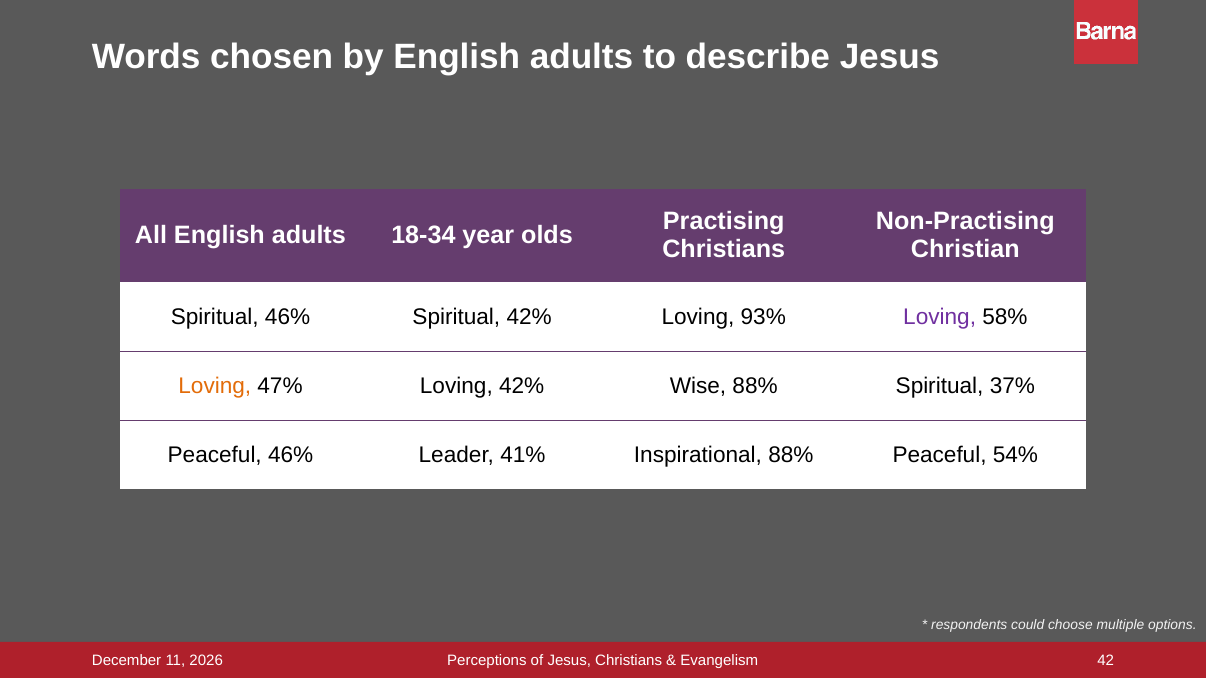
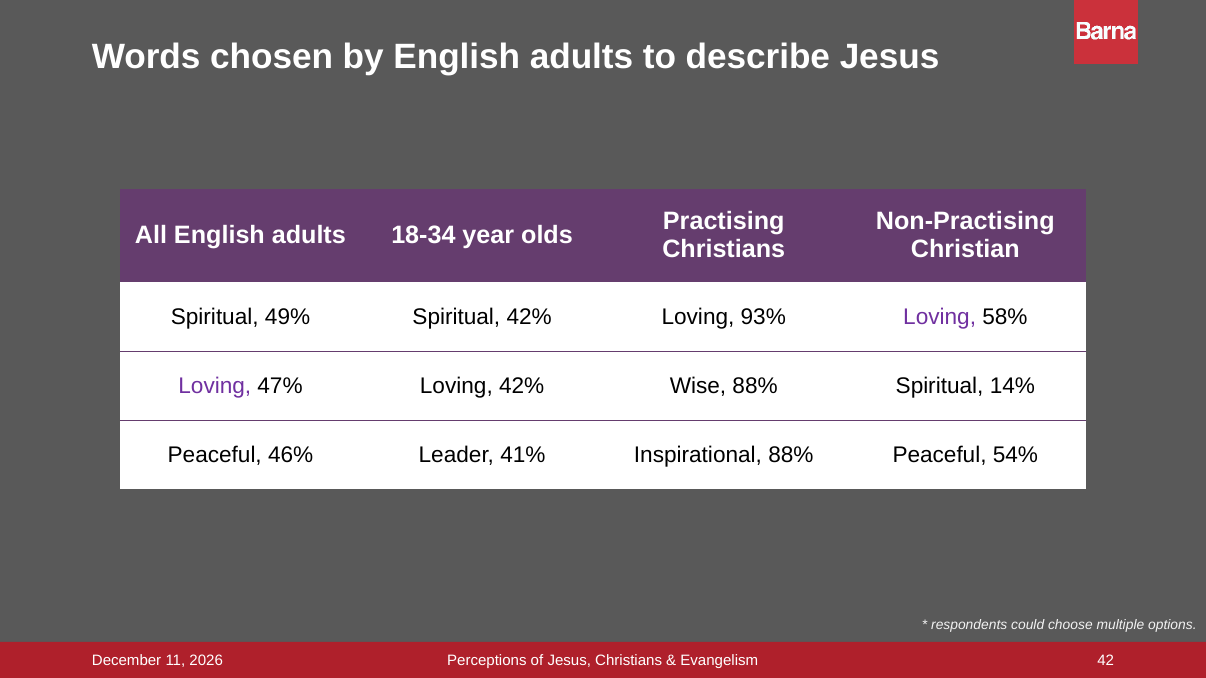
Spiritual 46%: 46% -> 49%
Loving at (215, 386) colour: orange -> purple
37%: 37% -> 14%
